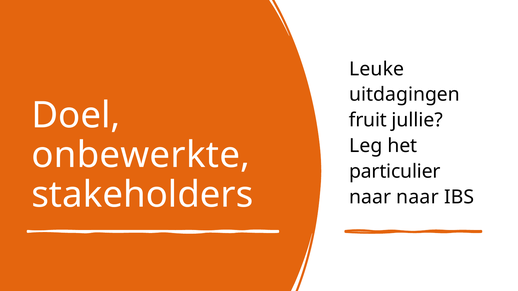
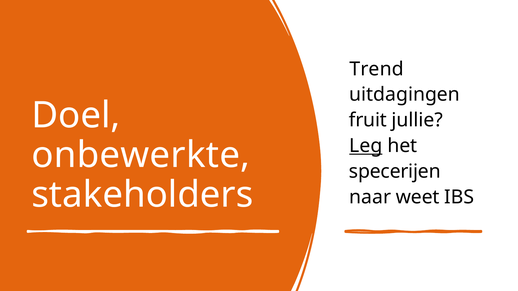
Leuke: Leuke -> Trend
Leg underline: none -> present
particulier: particulier -> specerijen
naar naar: naar -> weet
